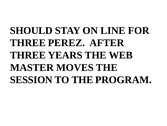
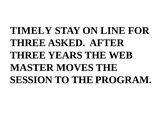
SHOULD: SHOULD -> TIMELY
PEREZ: PEREZ -> ASKED
